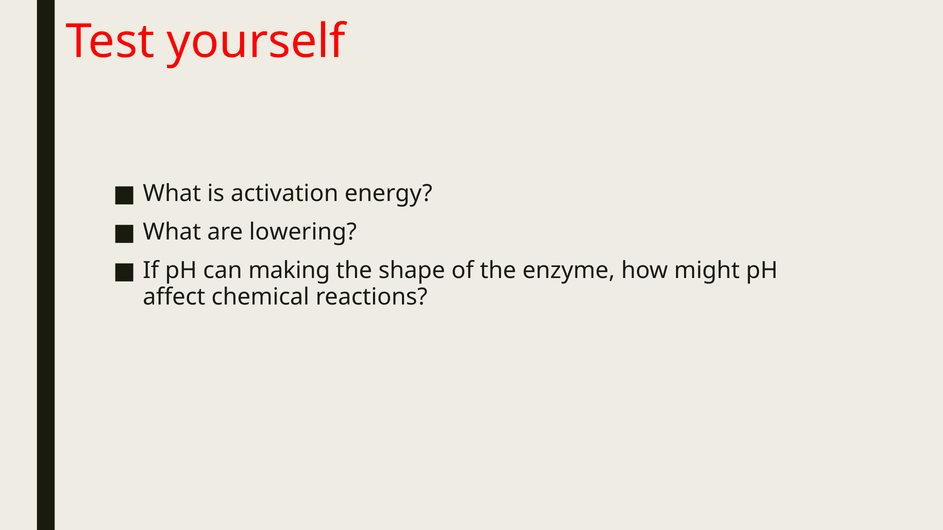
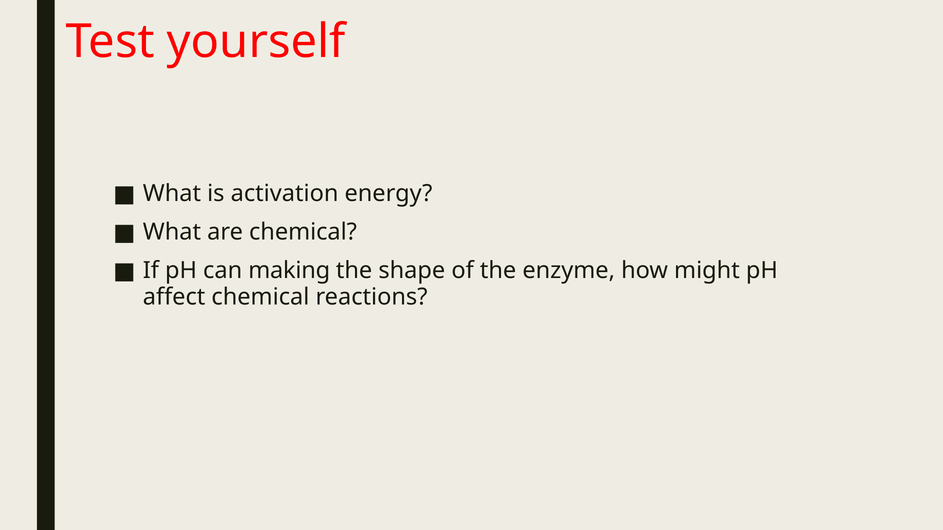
are lowering: lowering -> chemical
